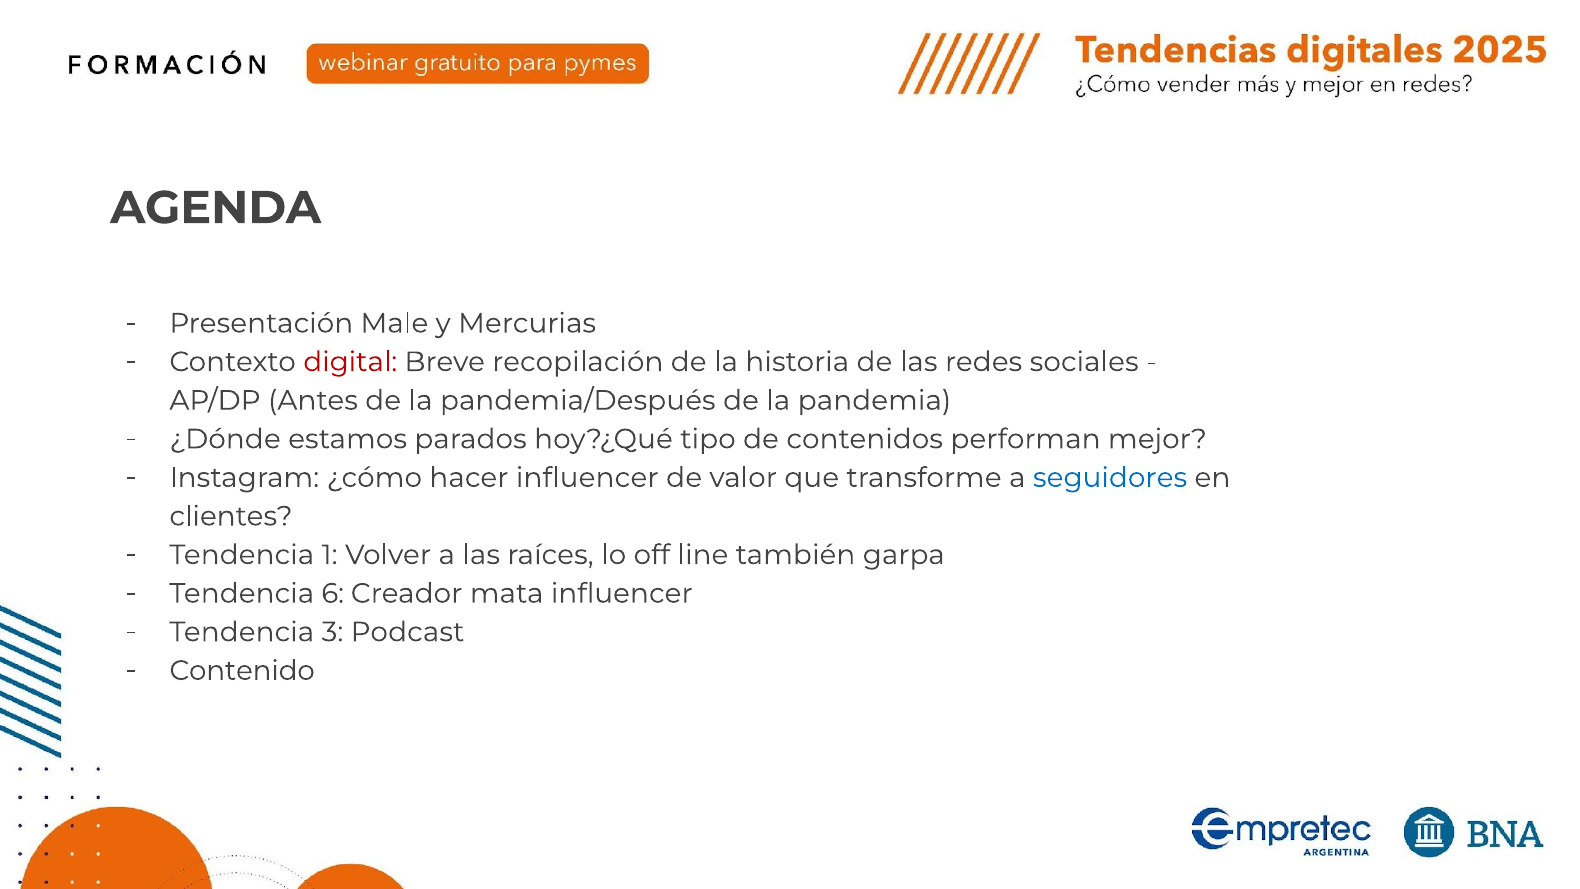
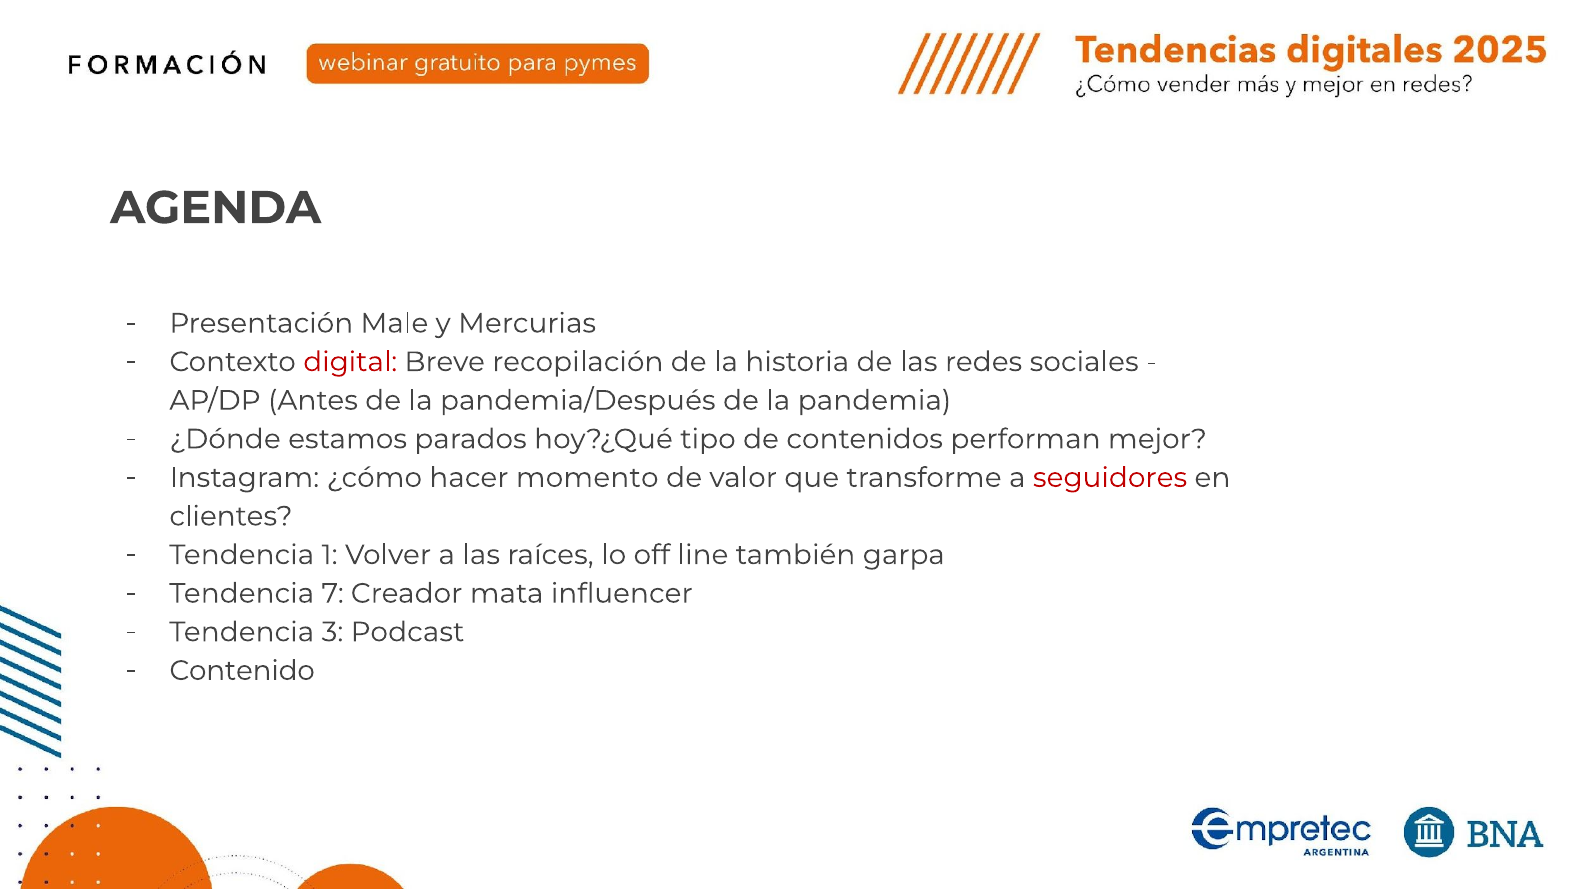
hacer influencer: influencer -> momento
seguidores colour: blue -> red
6: 6 -> 7
